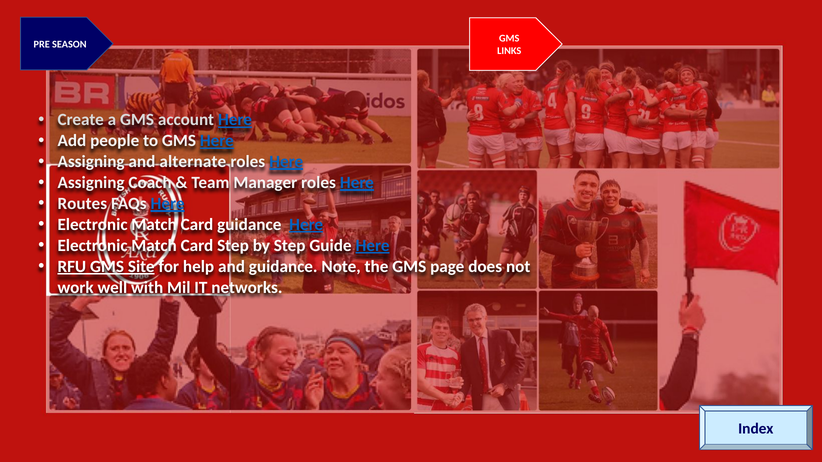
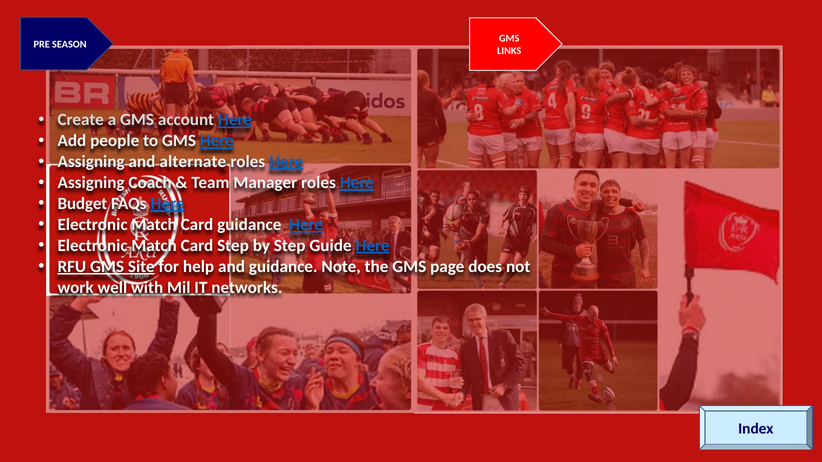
Routes: Routes -> Budget
